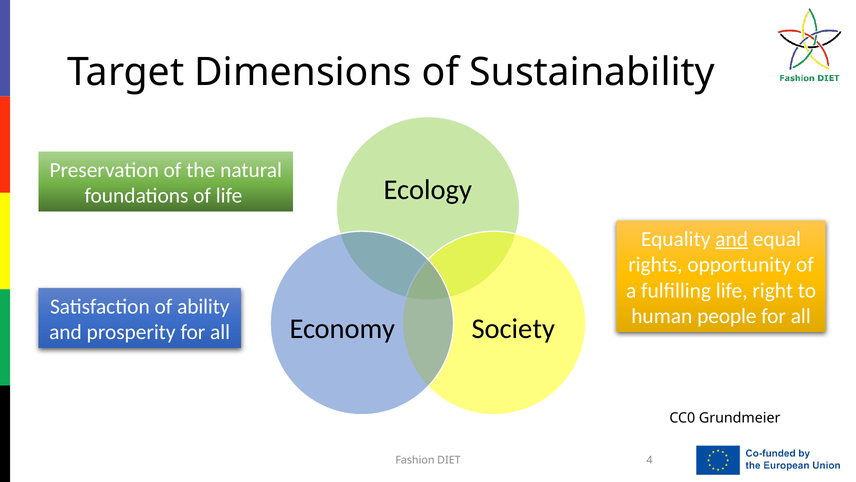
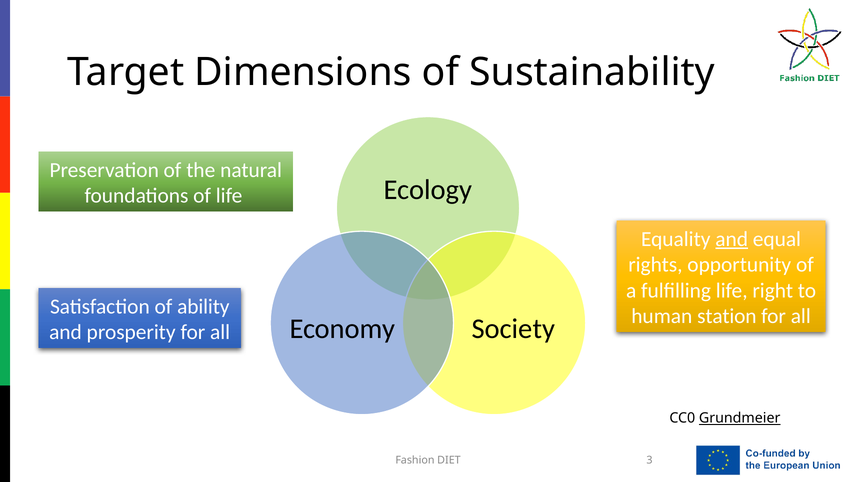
people: people -> station
Grundmeier underline: none -> present
4: 4 -> 3
